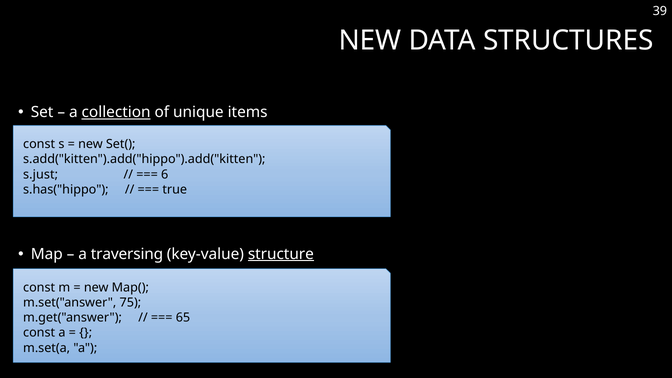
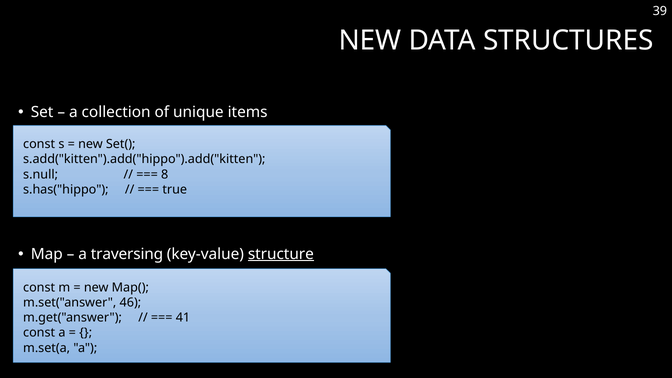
collection underline: present -> none
s.just: s.just -> s.null
6: 6 -> 8
75: 75 -> 46
65: 65 -> 41
